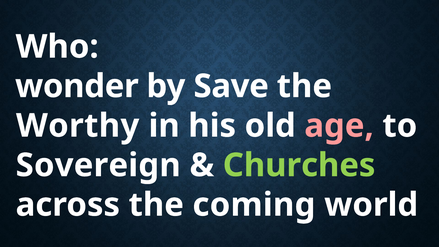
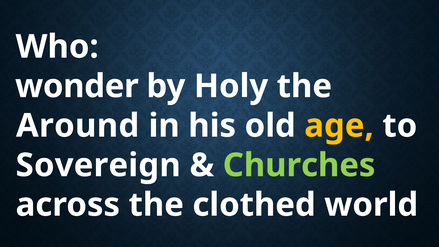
Save: Save -> Holy
Worthy: Worthy -> Around
age colour: pink -> yellow
coming: coming -> clothed
